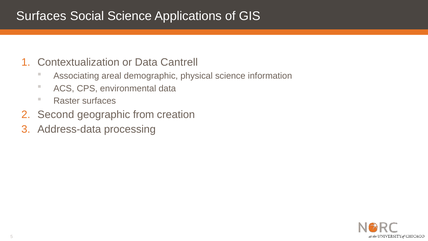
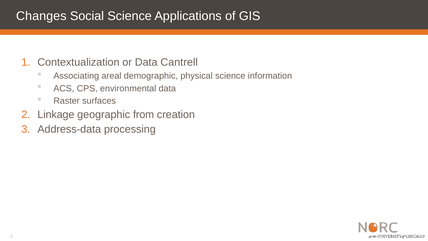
Surfaces at (41, 16): Surfaces -> Changes
Second: Second -> Linkage
